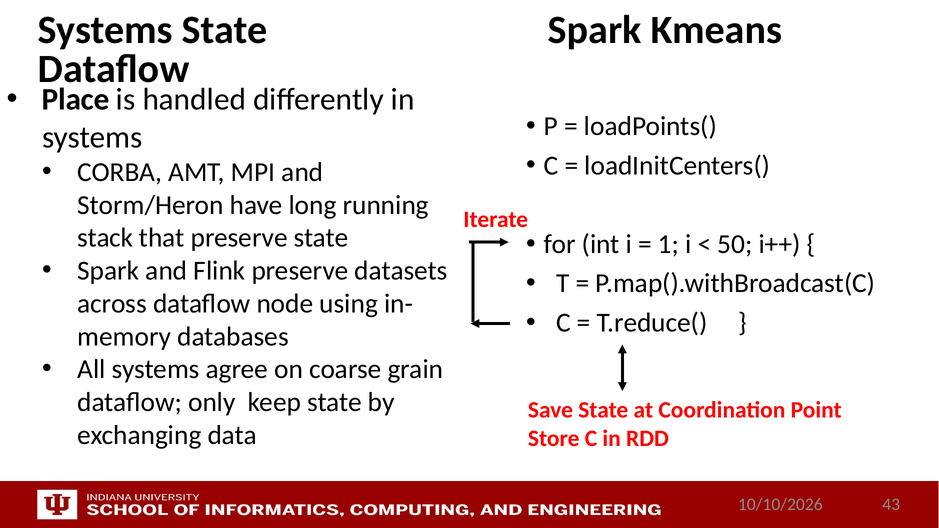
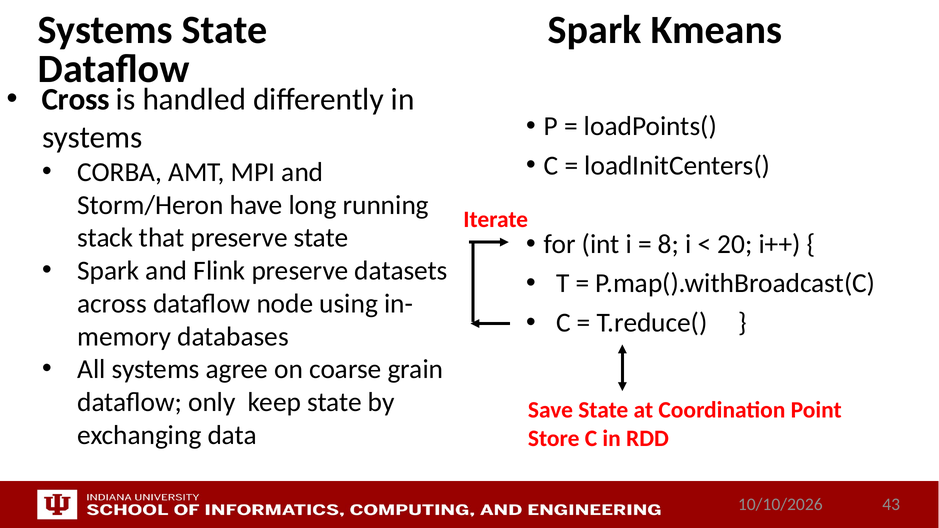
Place: Place -> Cross
1: 1 -> 8
50: 50 -> 20
